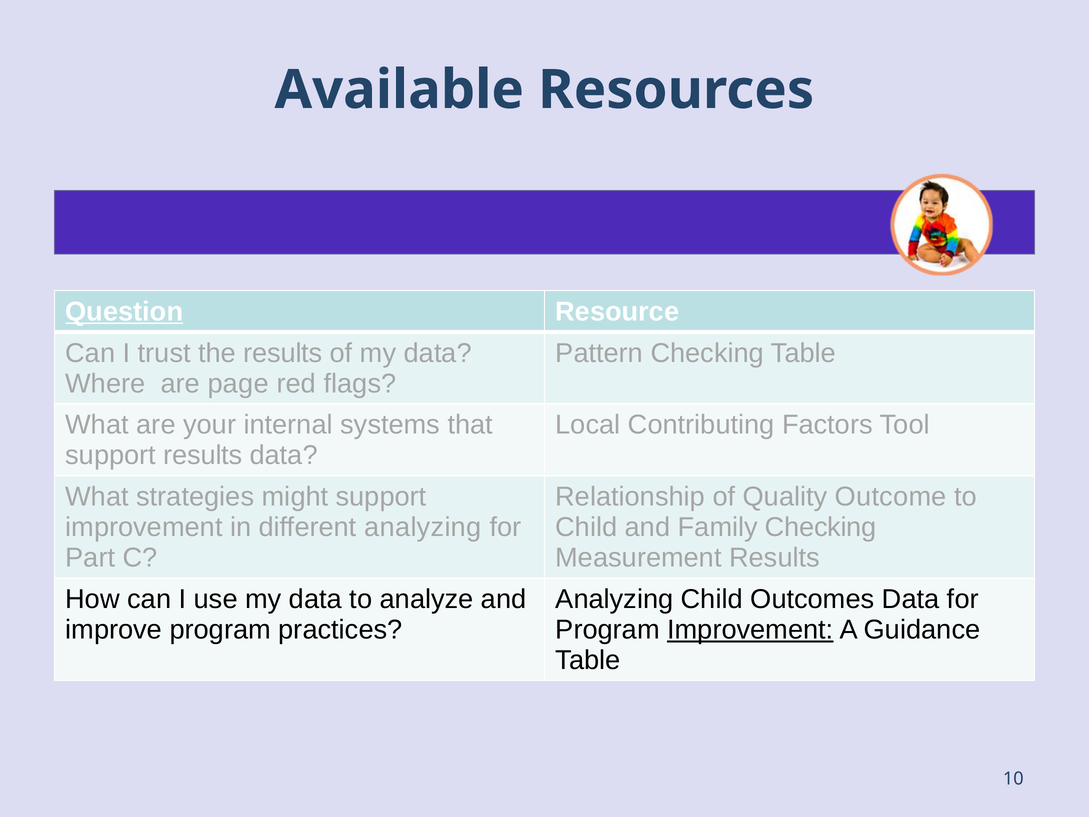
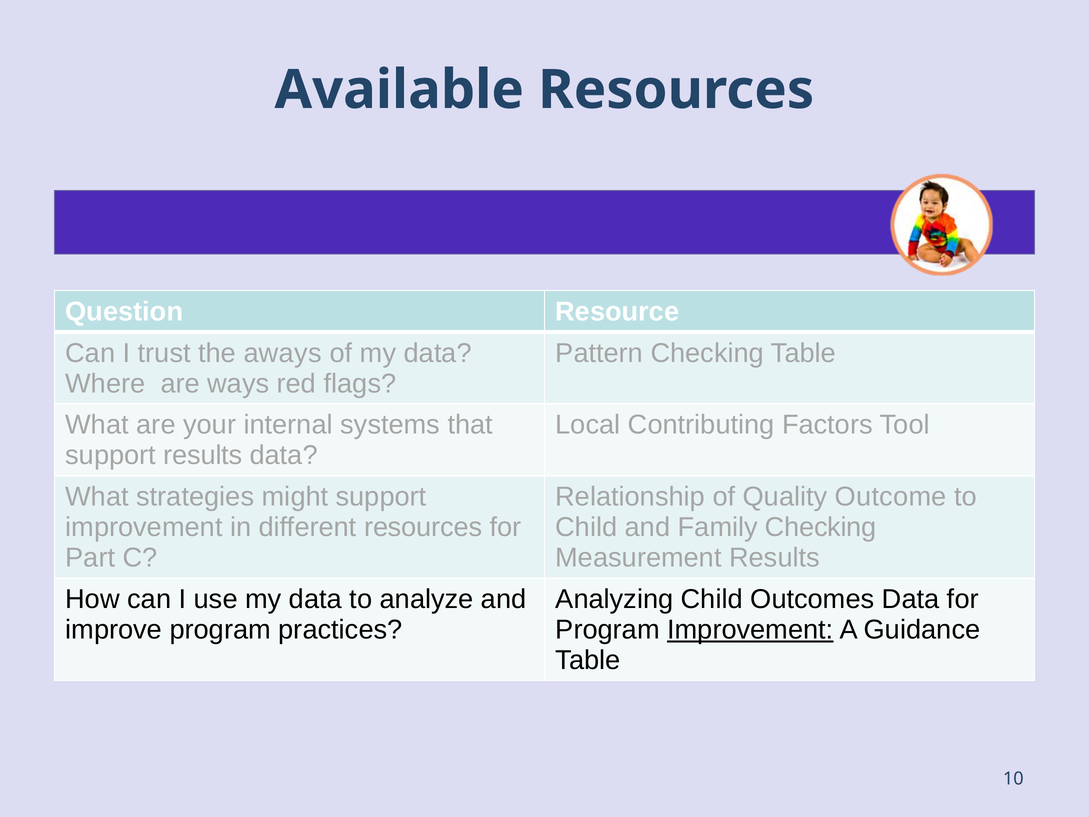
Question underline: present -> none
the results: results -> aways
page: page -> ways
different analyzing: analyzing -> resources
